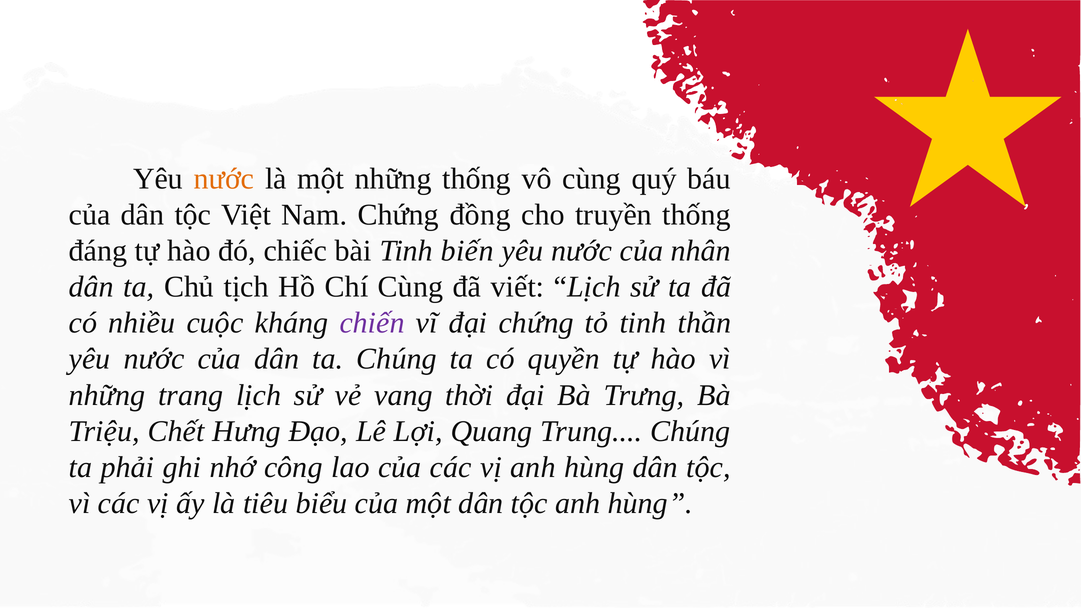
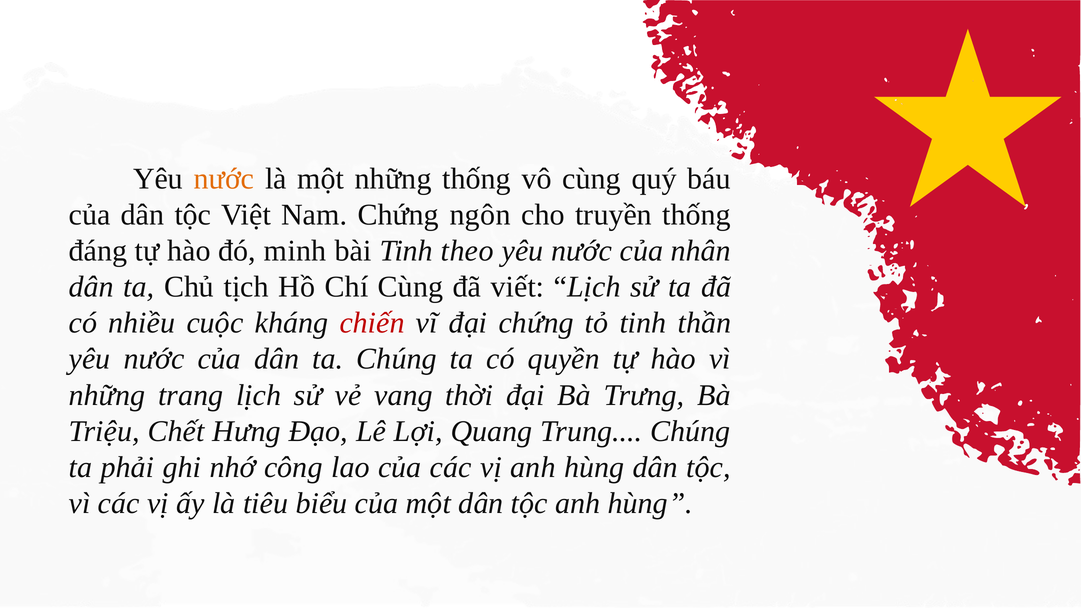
đồng: đồng -> ngôn
chiếc: chiếc -> minh
biến: biến -> theo
chiến colour: purple -> red
